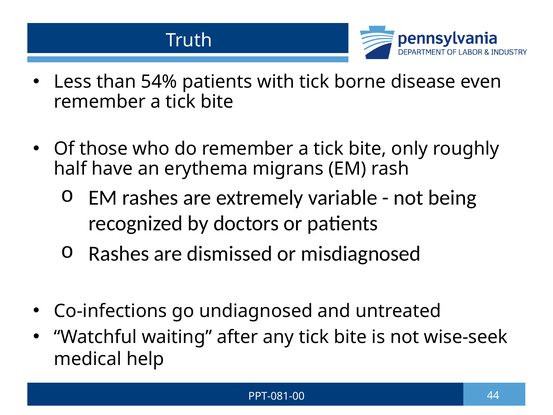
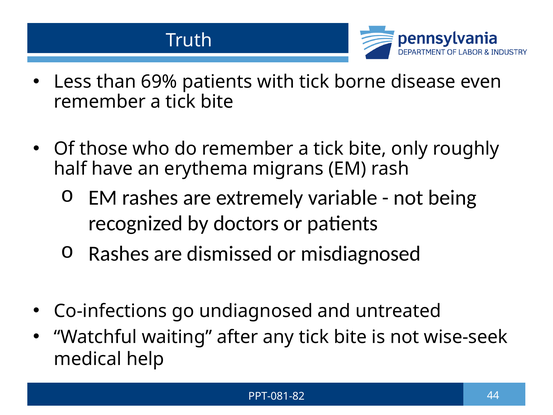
54%: 54% -> 69%
PPT-081-00: PPT-081-00 -> PPT-081-82
